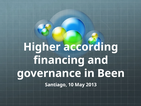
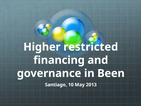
according: according -> restricted
